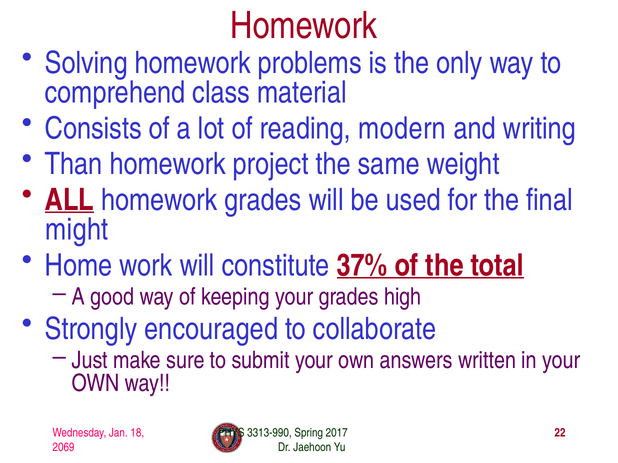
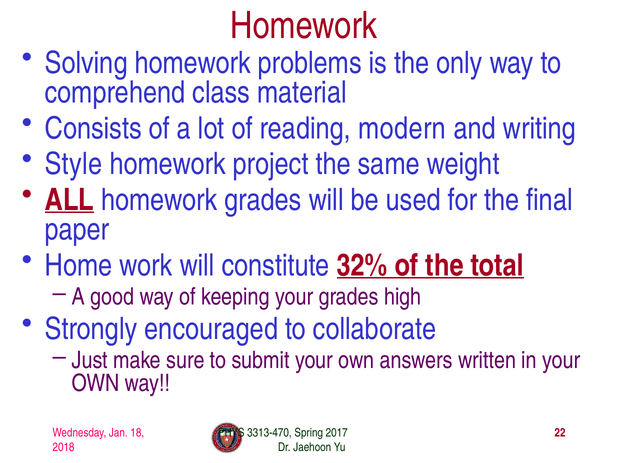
Than: Than -> Style
might: might -> paper
37%: 37% -> 32%
3313-990: 3313-990 -> 3313-470
2069: 2069 -> 2018
